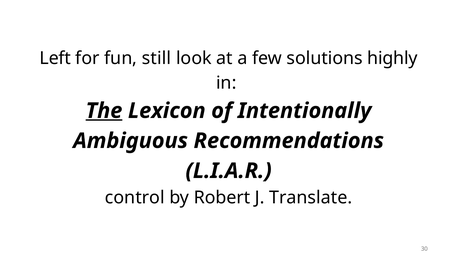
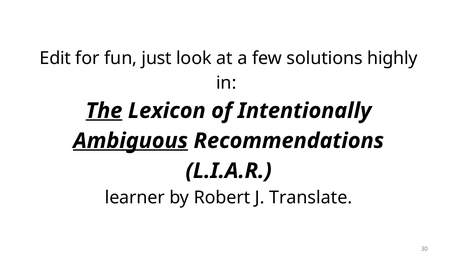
Left: Left -> Edit
still: still -> just
Ambiguous underline: none -> present
control: control -> learner
